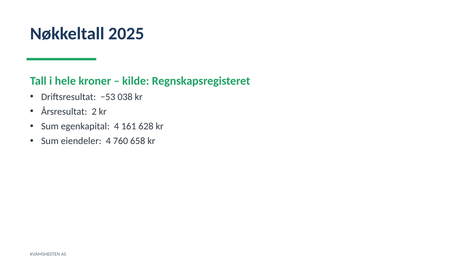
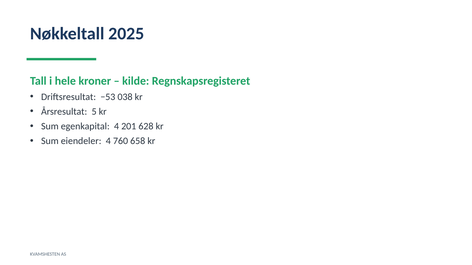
2: 2 -> 5
161: 161 -> 201
